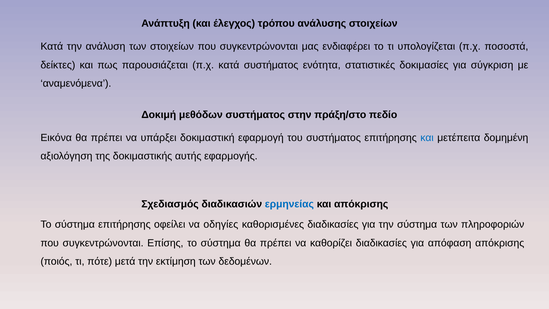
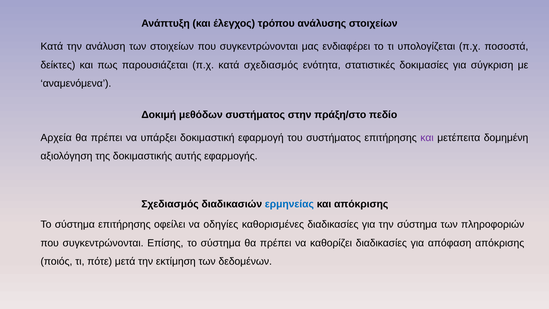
κατά συστήματος: συστήματος -> σχεδιασμός
Εικόνα: Εικόνα -> Αρχεία
και at (427, 138) colour: blue -> purple
